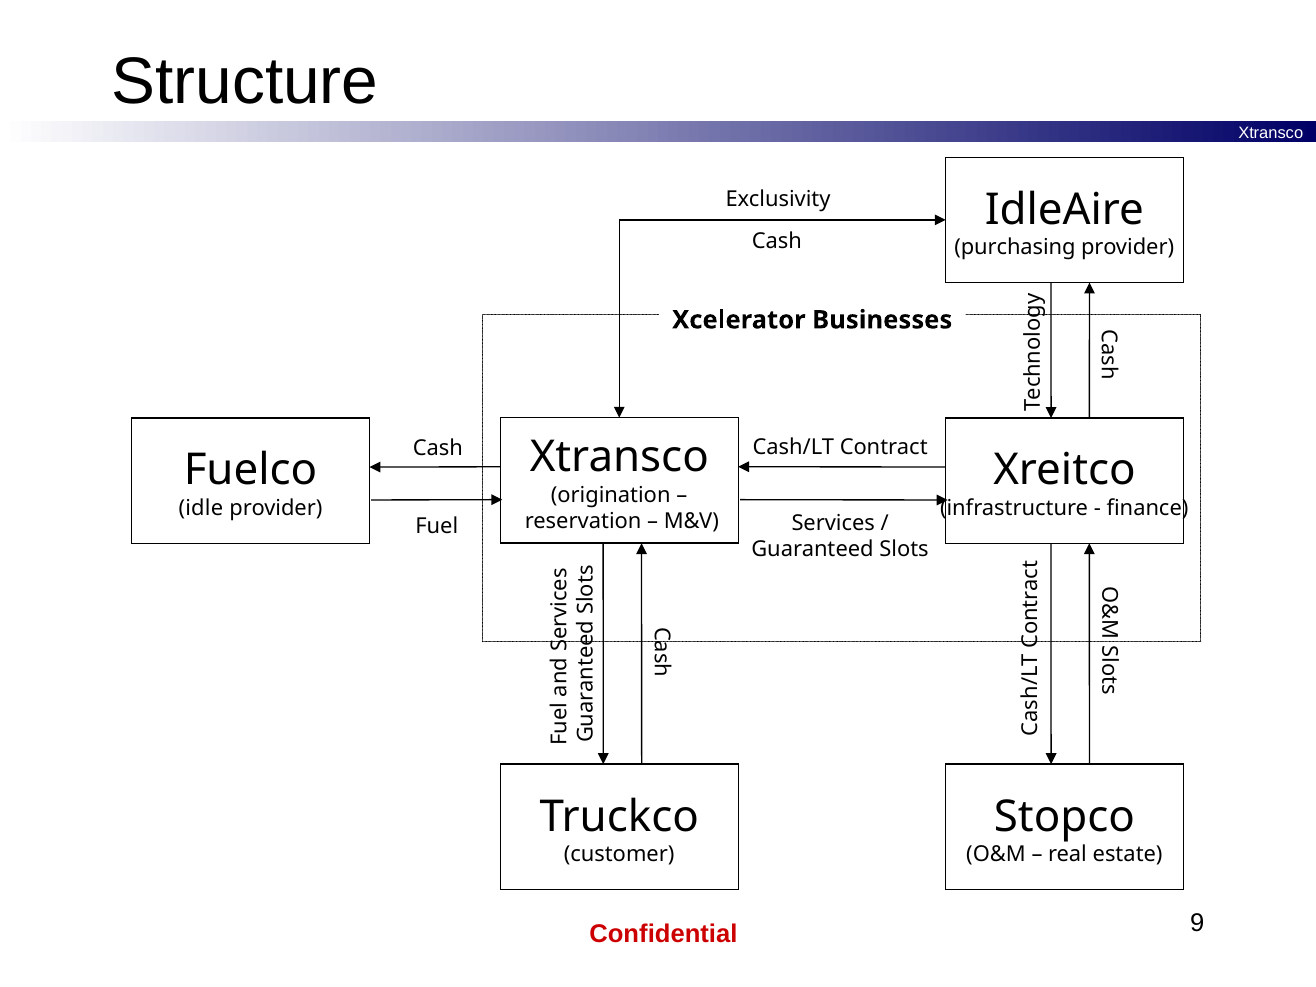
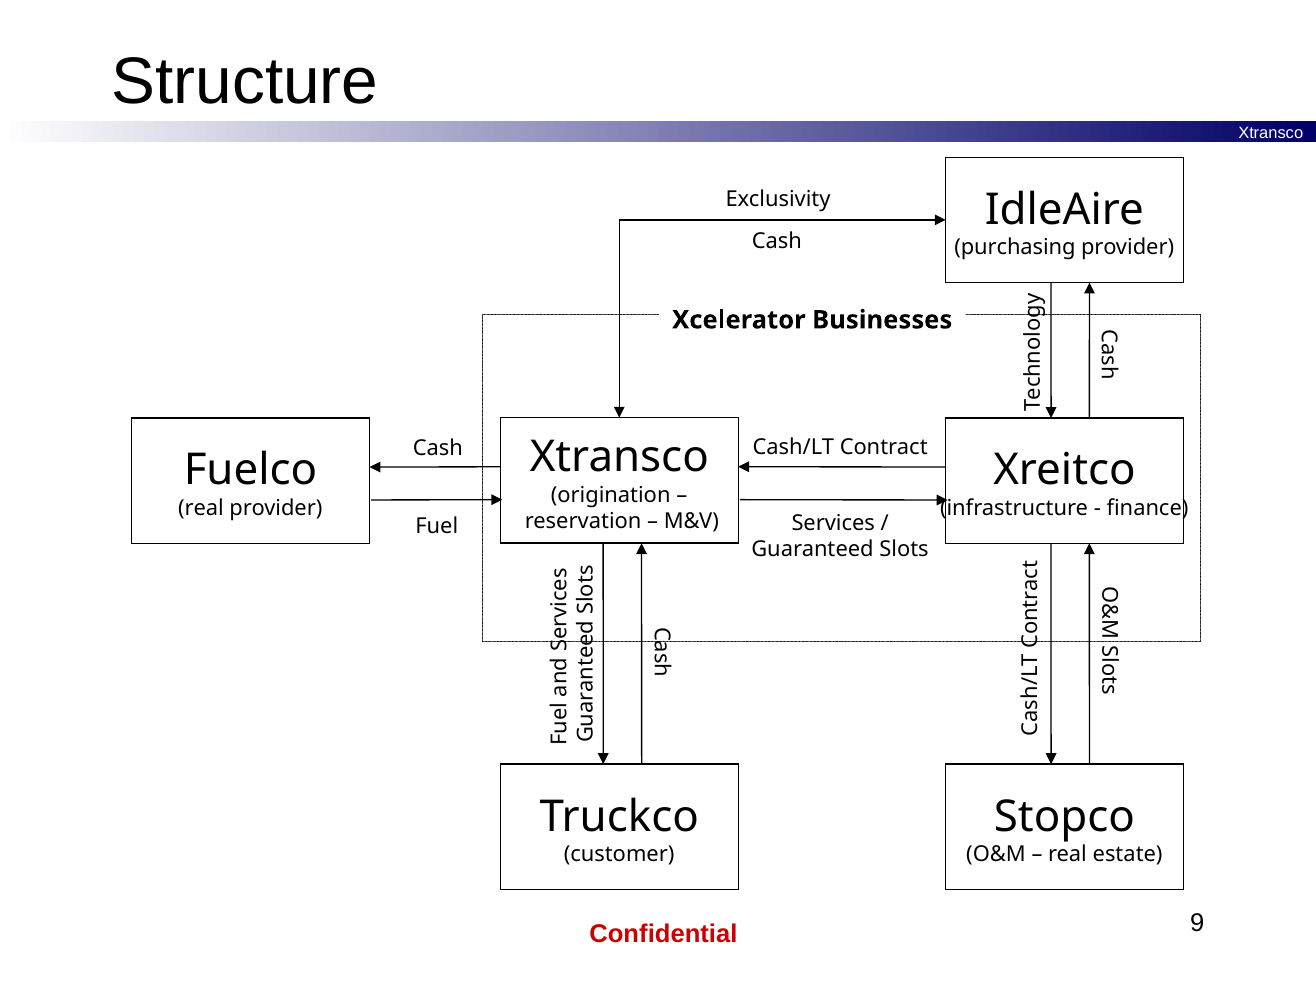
idle at (201, 508): idle -> real
